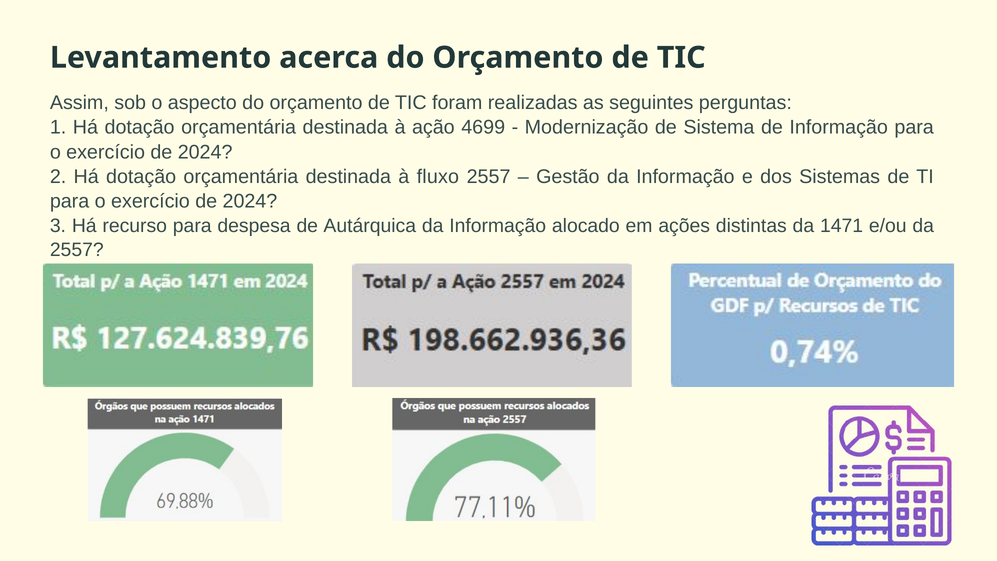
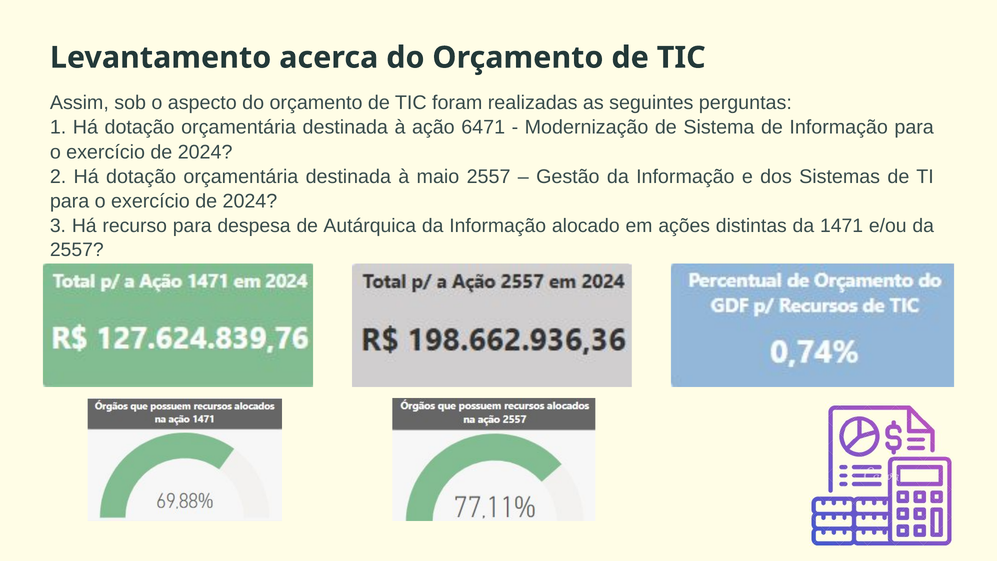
4699: 4699 -> 6471
fluxo: fluxo -> maio
